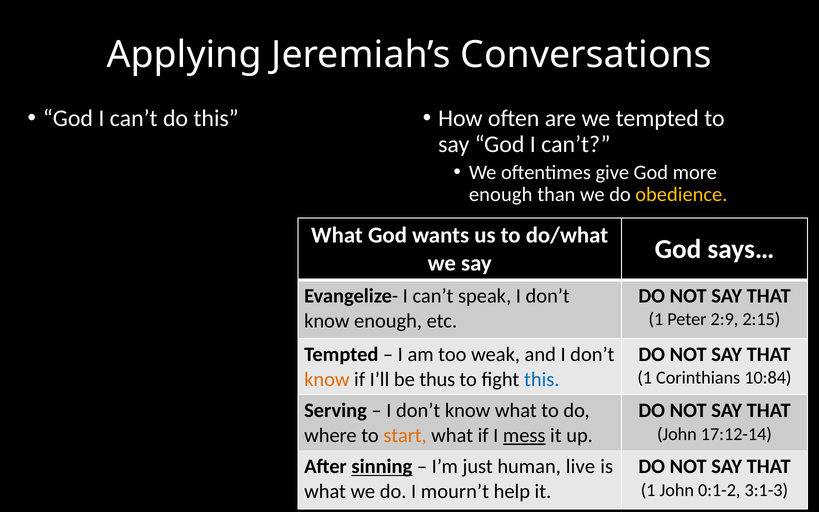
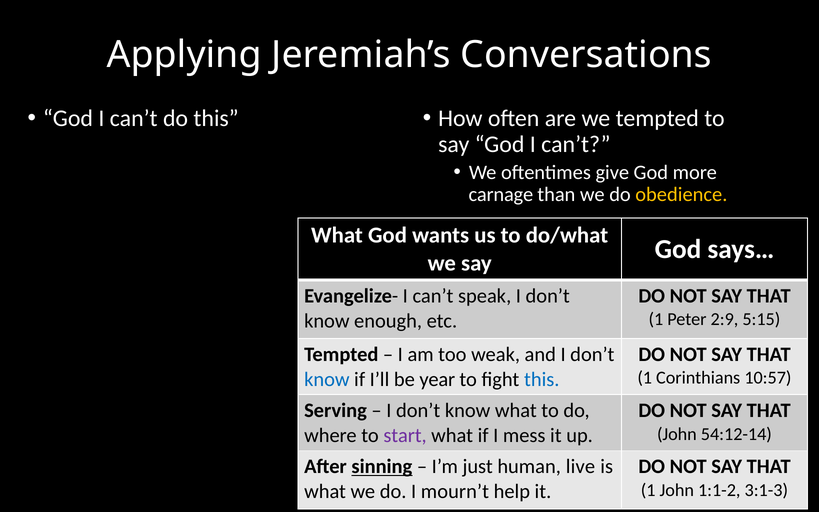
enough at (501, 195): enough -> carnage
2:15: 2:15 -> 5:15
10:84: 10:84 -> 10:57
know at (327, 379) colour: orange -> blue
thus: thus -> year
17:12-14: 17:12-14 -> 54:12-14
start colour: orange -> purple
mess underline: present -> none
0:1-2: 0:1-2 -> 1:1-2
